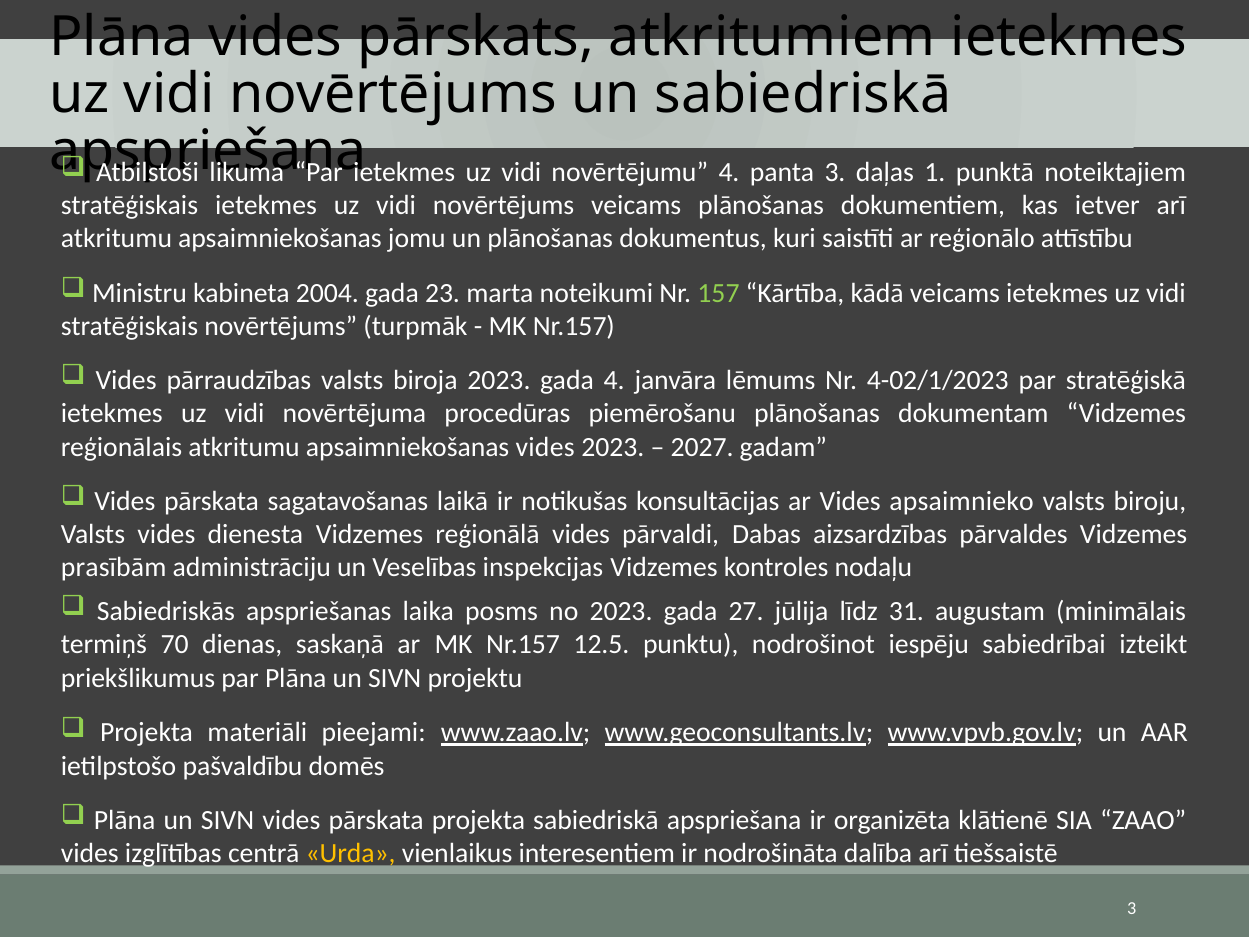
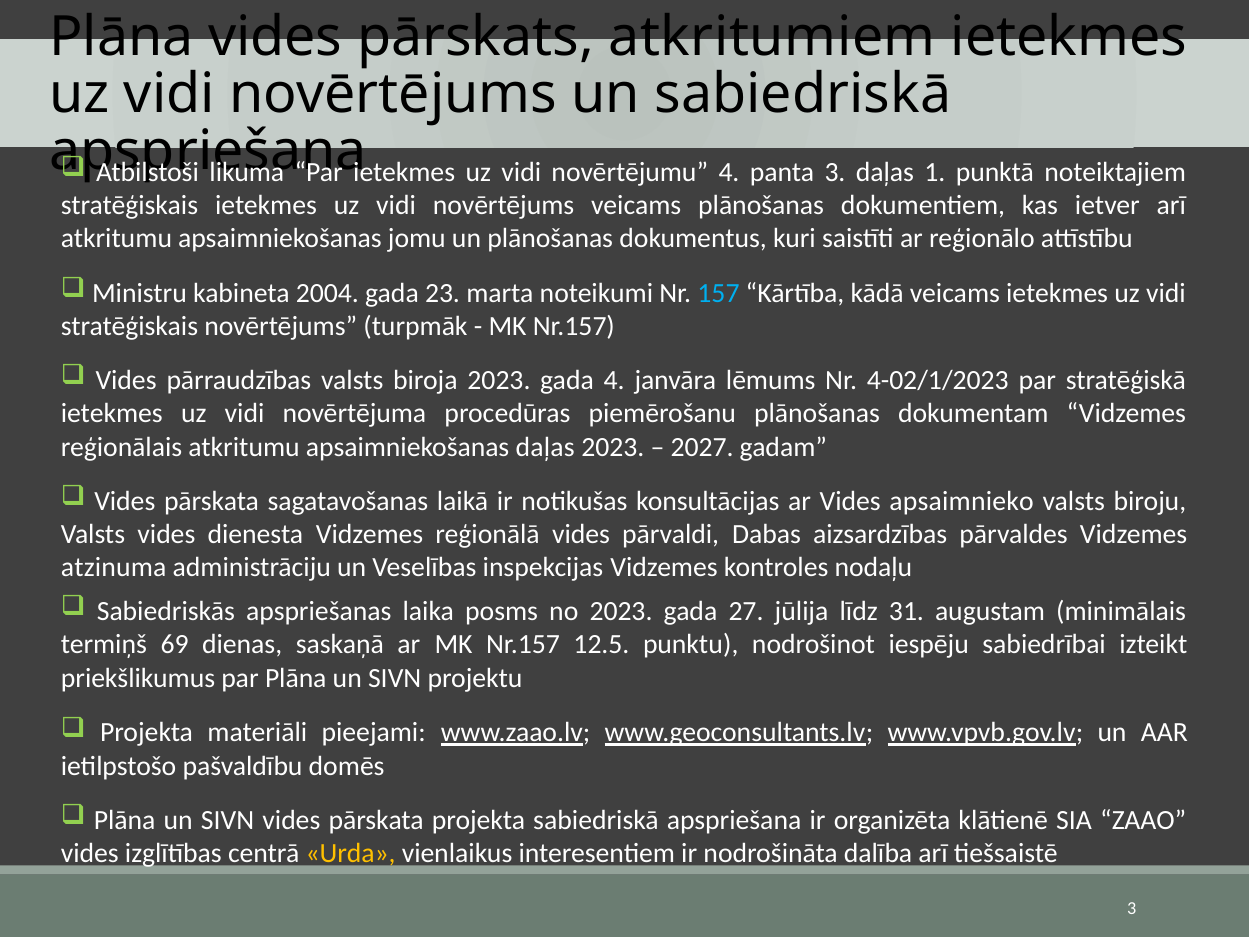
157 colour: light green -> light blue
apsaimniekošanas vides: vides -> daļas
prasībām: prasībām -> atzinuma
70: 70 -> 69
